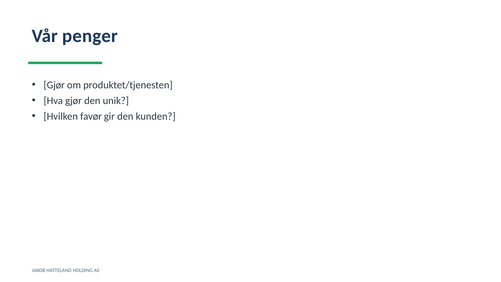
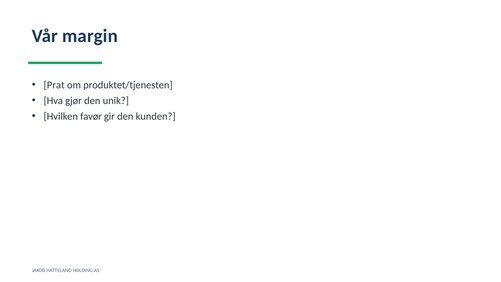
penger: penger -> margin
Gjør at (54, 85): Gjør -> Prat
